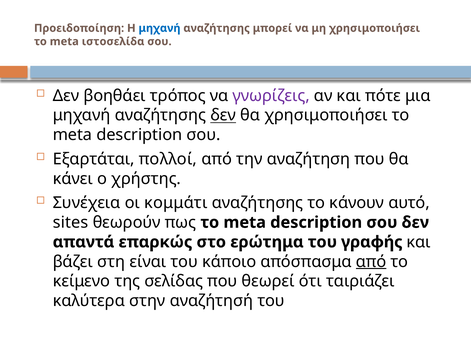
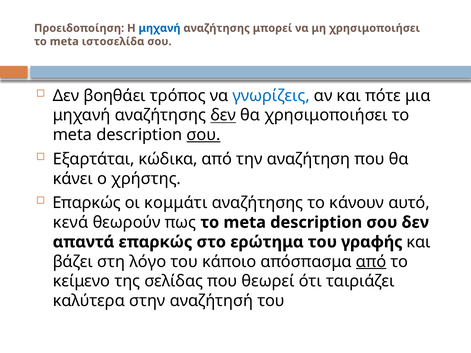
γνωρίζεις colour: purple -> blue
σου at (204, 135) underline: none -> present
πολλοί: πολλοί -> κώδικα
Συνέχεια at (87, 203): Συνέχεια -> Επαρκώς
sites: sites -> κενά
είναι: είναι -> λόγο
